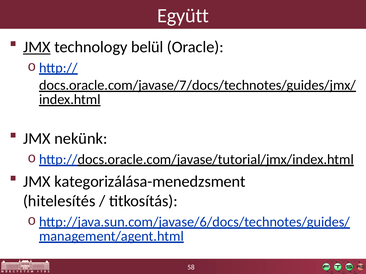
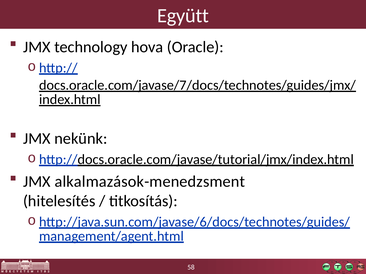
JMX at (37, 47) underline: present -> none
belül: belül -> hova
kategorizálása-menedzsment: kategorizálása-menedzsment -> alkalmazások-menedzsment
